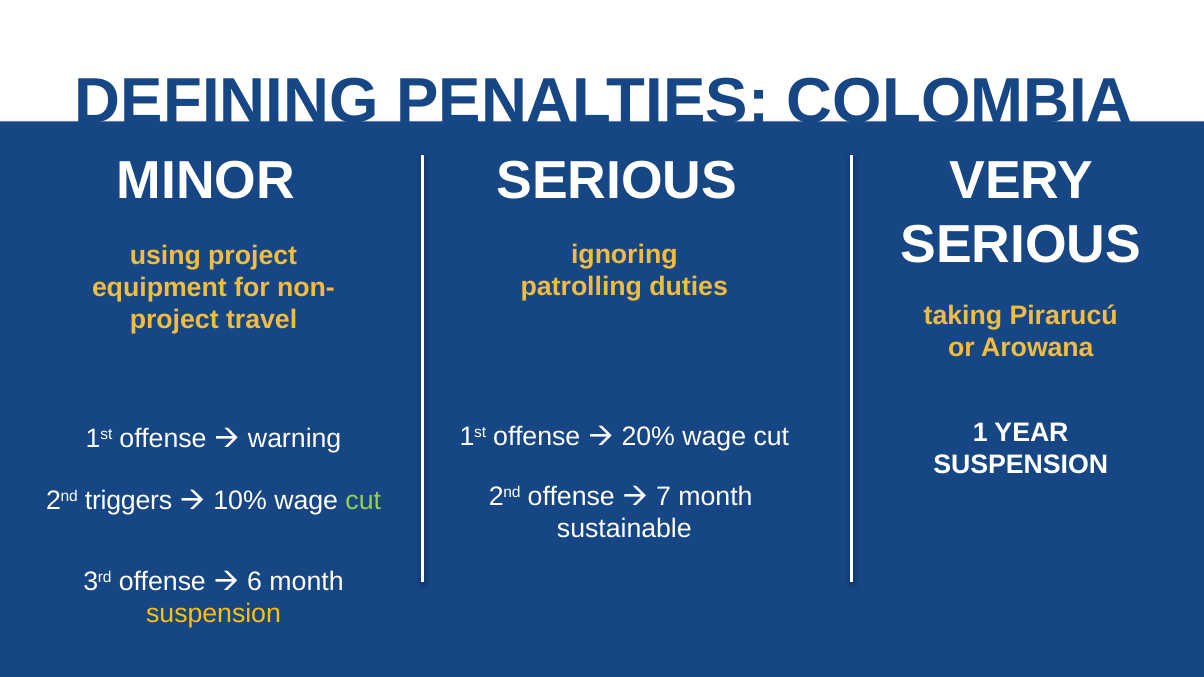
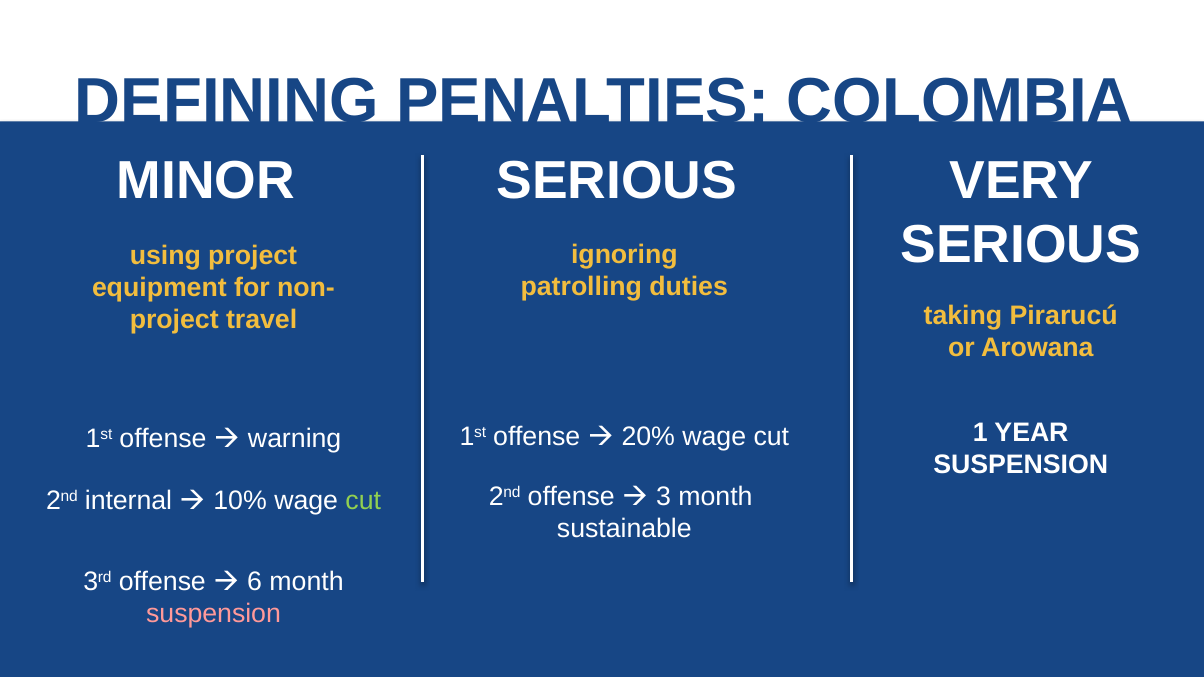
7: 7 -> 3
triggers: triggers -> internal
suspension at (214, 614) colour: yellow -> pink
